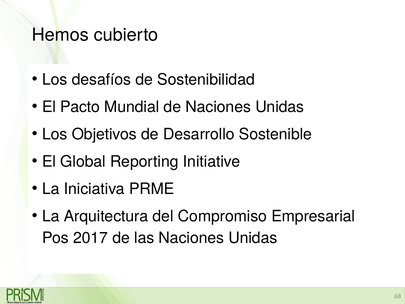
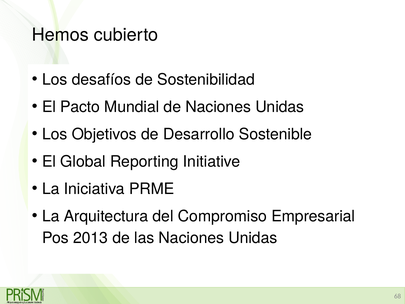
2017: 2017 -> 2013
